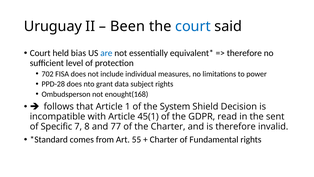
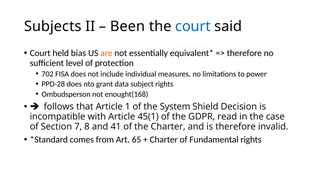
Uruguay: Uruguay -> Subjects
are colour: blue -> orange
sent: sent -> case
Specific: Specific -> Section
77: 77 -> 41
55: 55 -> 65
